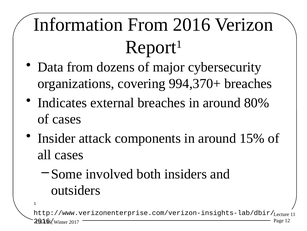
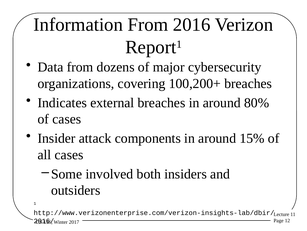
994,370+: 994,370+ -> 100,200+
